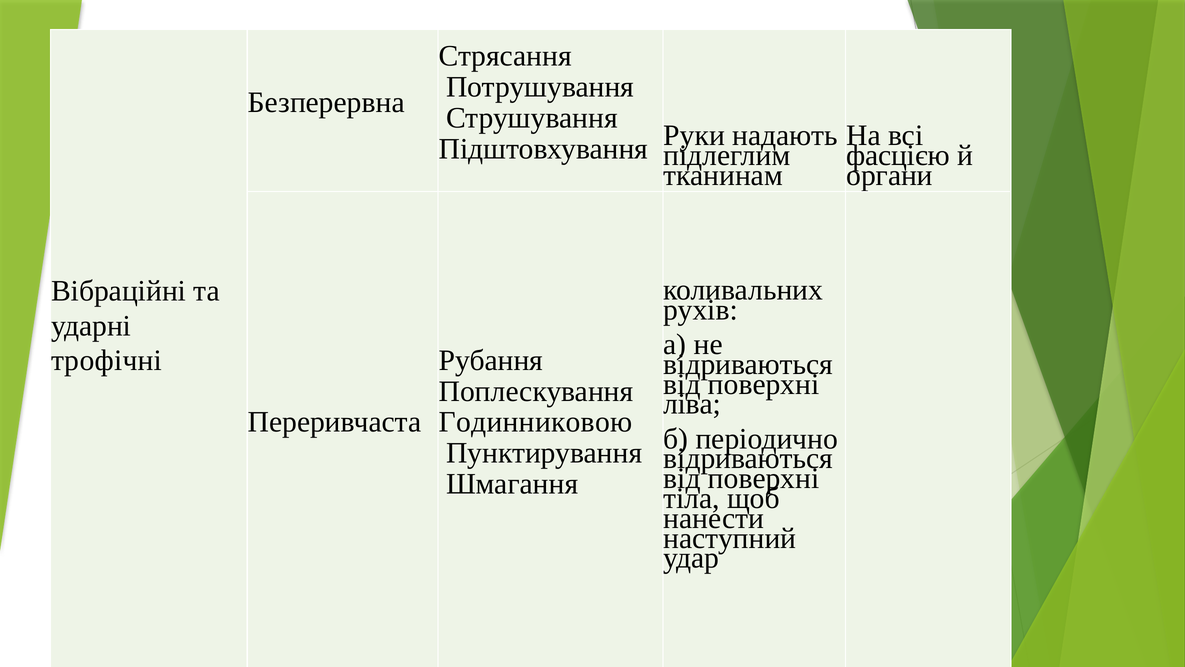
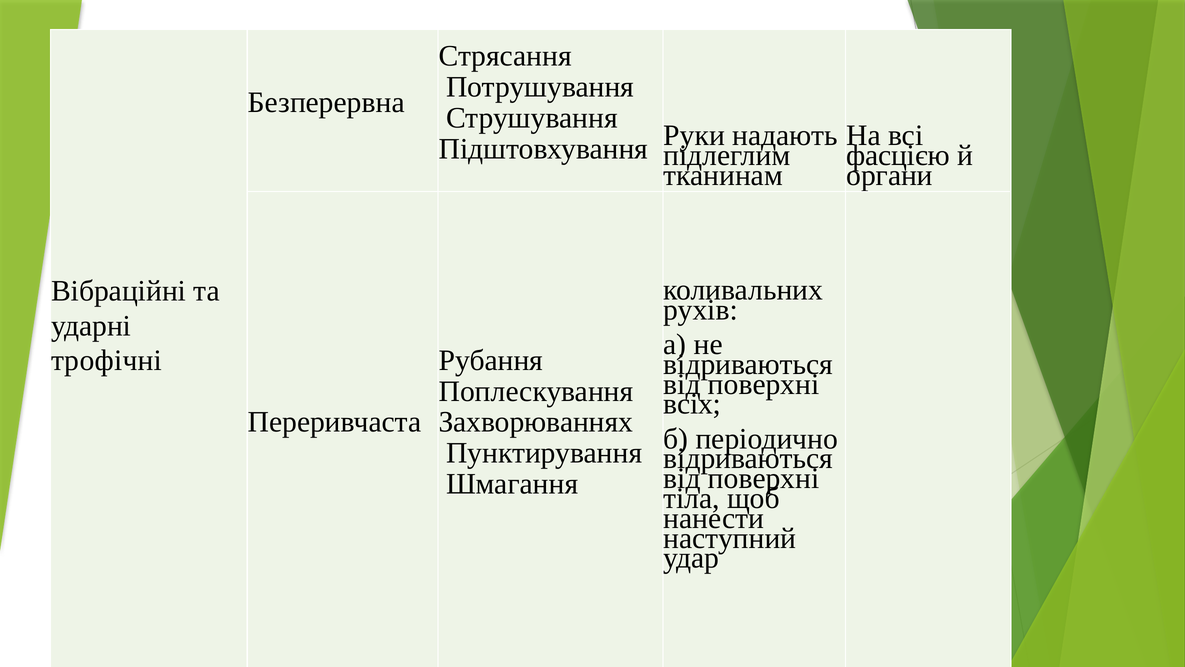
ліва: ліва -> всіх
Годинниковою: Годинниковою -> Захворюваннях
